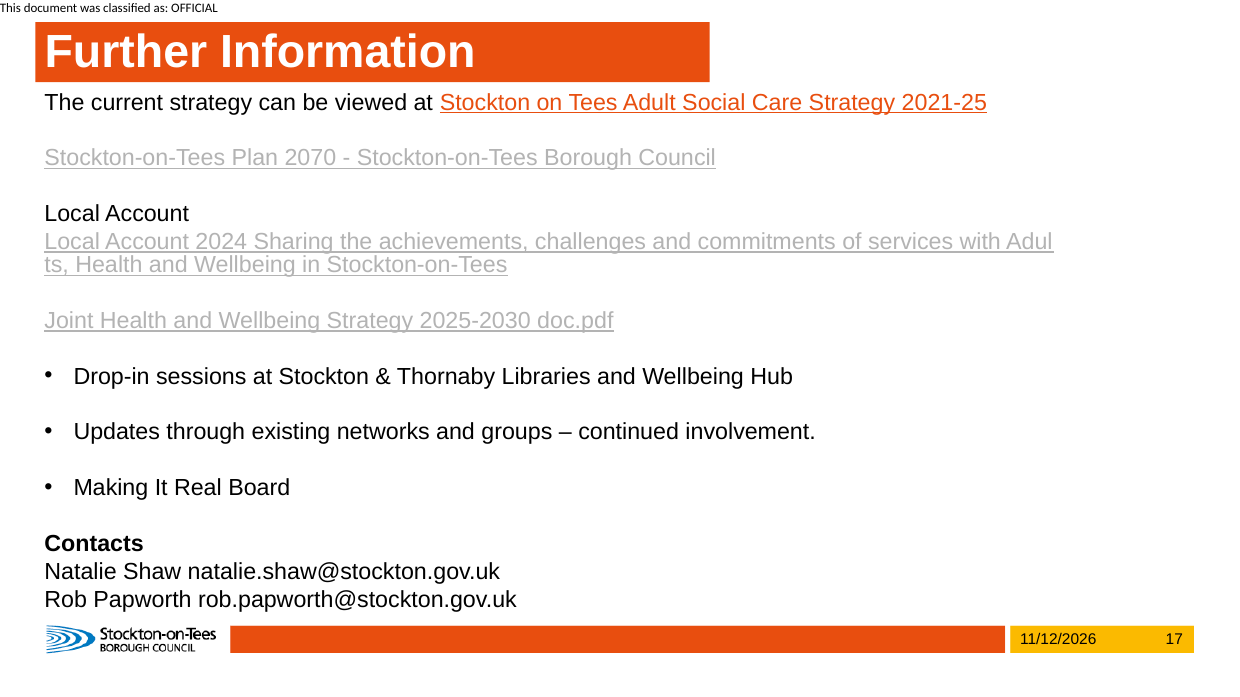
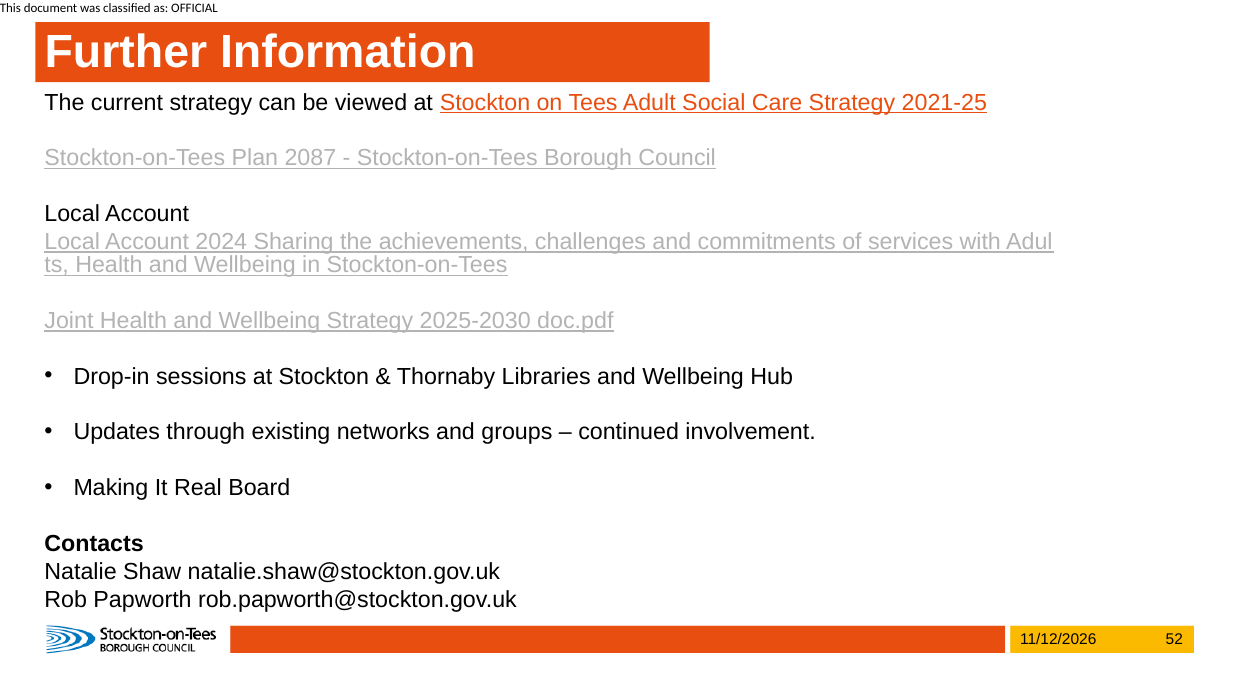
2070: 2070 -> 2087
17: 17 -> 52
